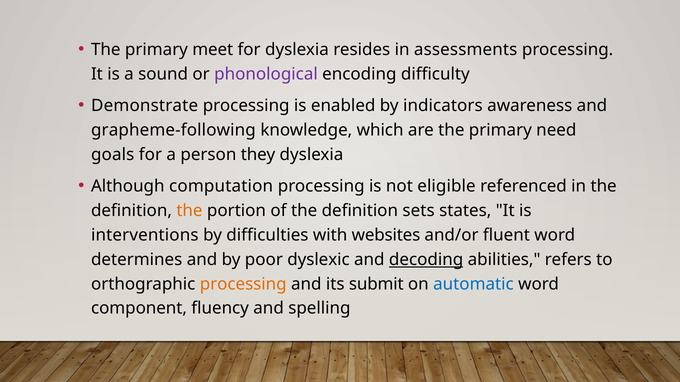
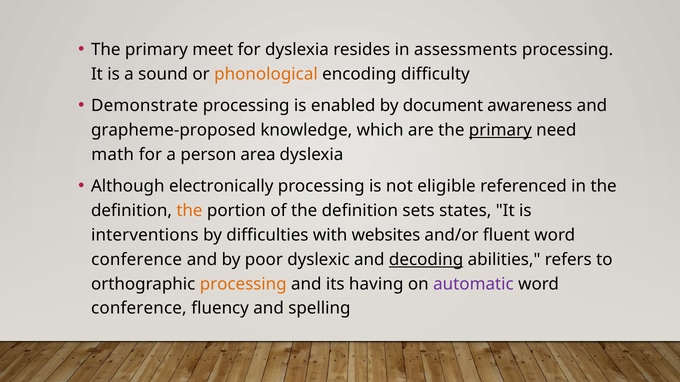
phonological colour: purple -> orange
indicators: indicators -> document
grapheme-following: grapheme-following -> grapheme-proposed
primary at (500, 130) underline: none -> present
goals: goals -> math
they: they -> area
computation: computation -> electronically
determines at (137, 260): determines -> conference
submit: submit -> having
automatic colour: blue -> purple
component at (139, 309): component -> conference
